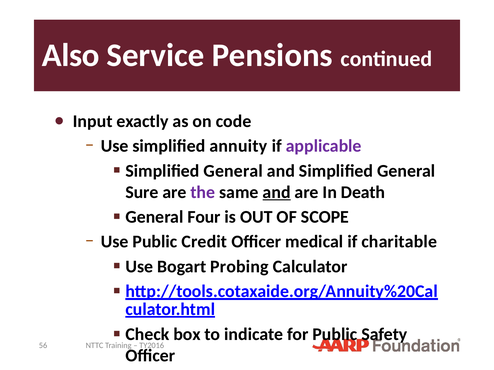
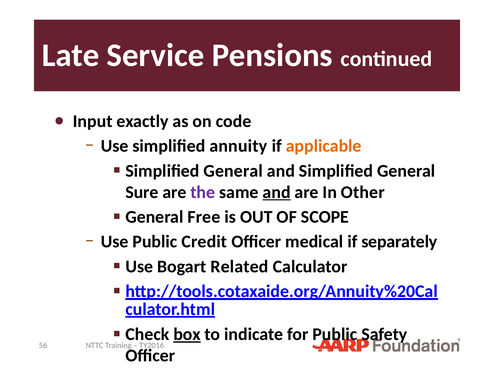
Also: Also -> Late
applicable colour: purple -> orange
Death: Death -> Other
Four: Four -> Free
charitable: charitable -> separately
Probing: Probing -> Related
box underline: none -> present
